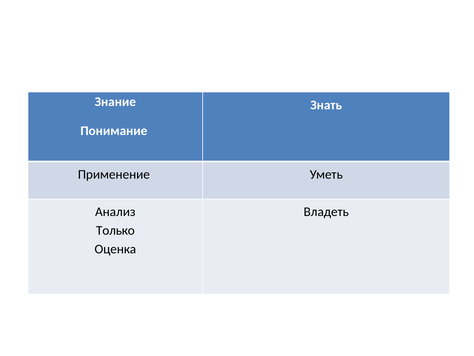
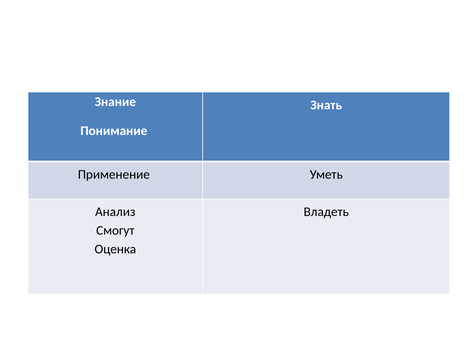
Только: Только -> Смогут
